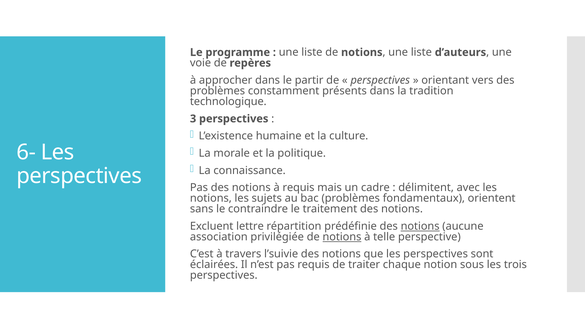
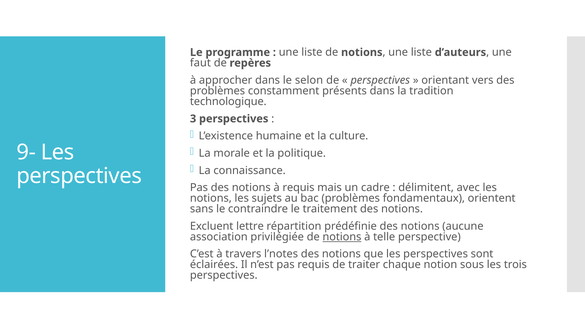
voie: voie -> faut
partir: partir -> selon
6-: 6- -> 9-
notions at (420, 226) underline: present -> none
l’suivie: l’suivie -> l’notes
